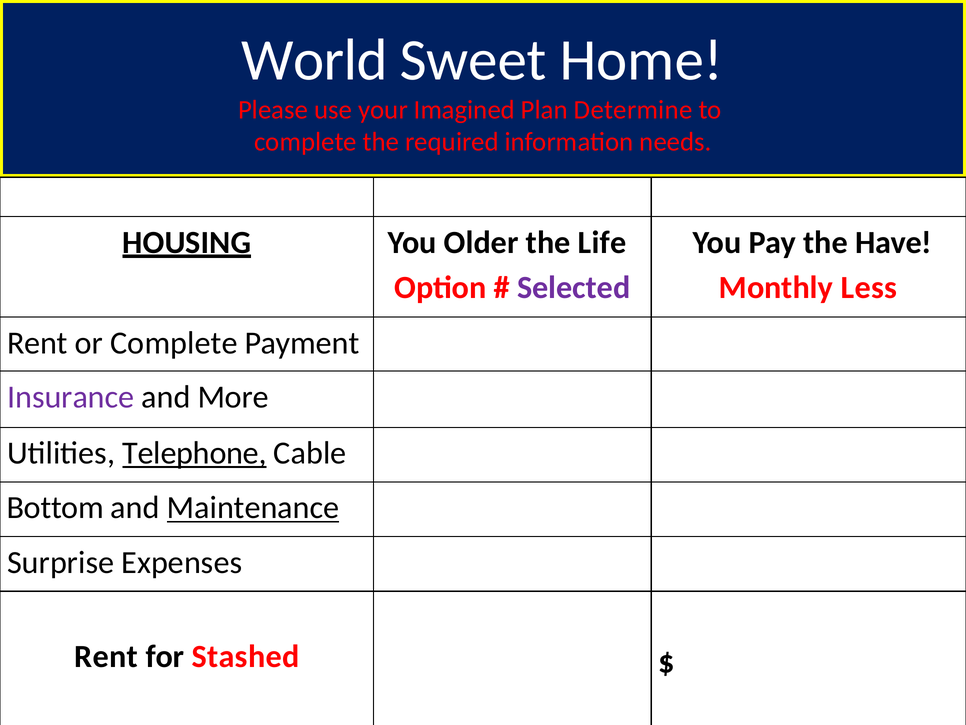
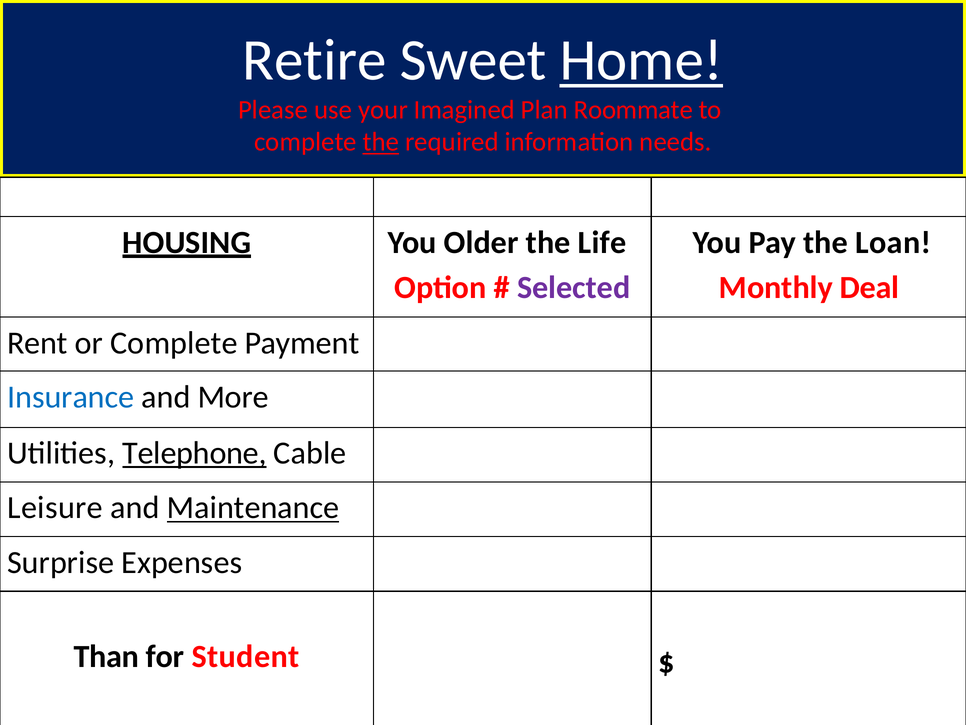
World: World -> Retire
Home underline: none -> present
Determine: Determine -> Roommate
the at (381, 142) underline: none -> present
Have: Have -> Loan
Less: Less -> Deal
Insurance colour: purple -> blue
Bottom: Bottom -> Leisure
Rent at (106, 656): Rent -> Than
Stashed: Stashed -> Student
